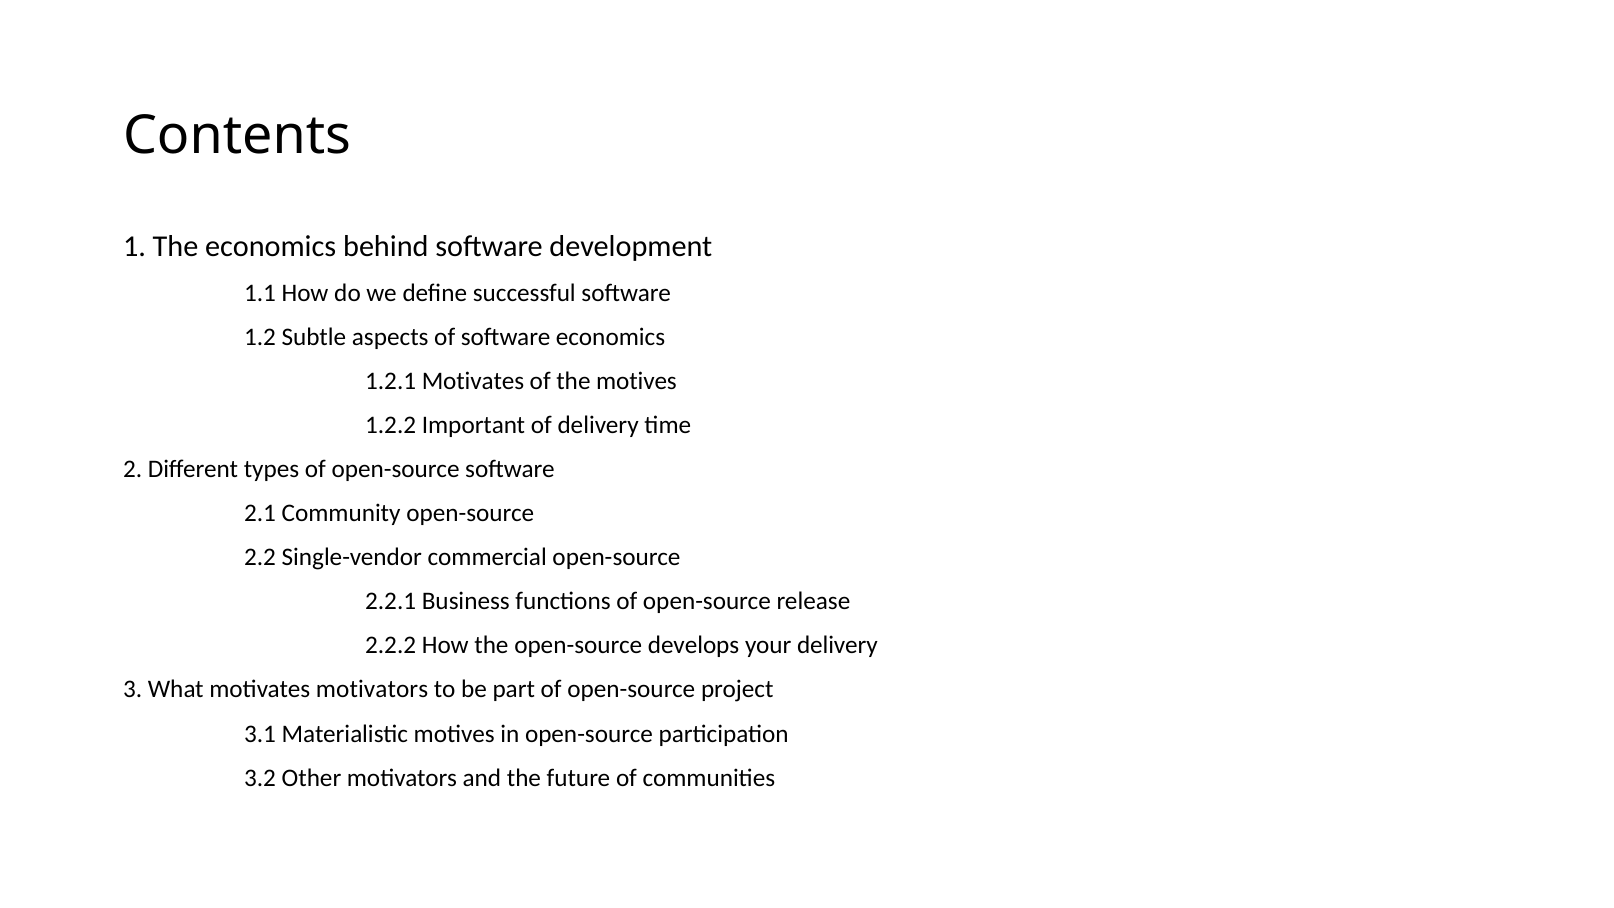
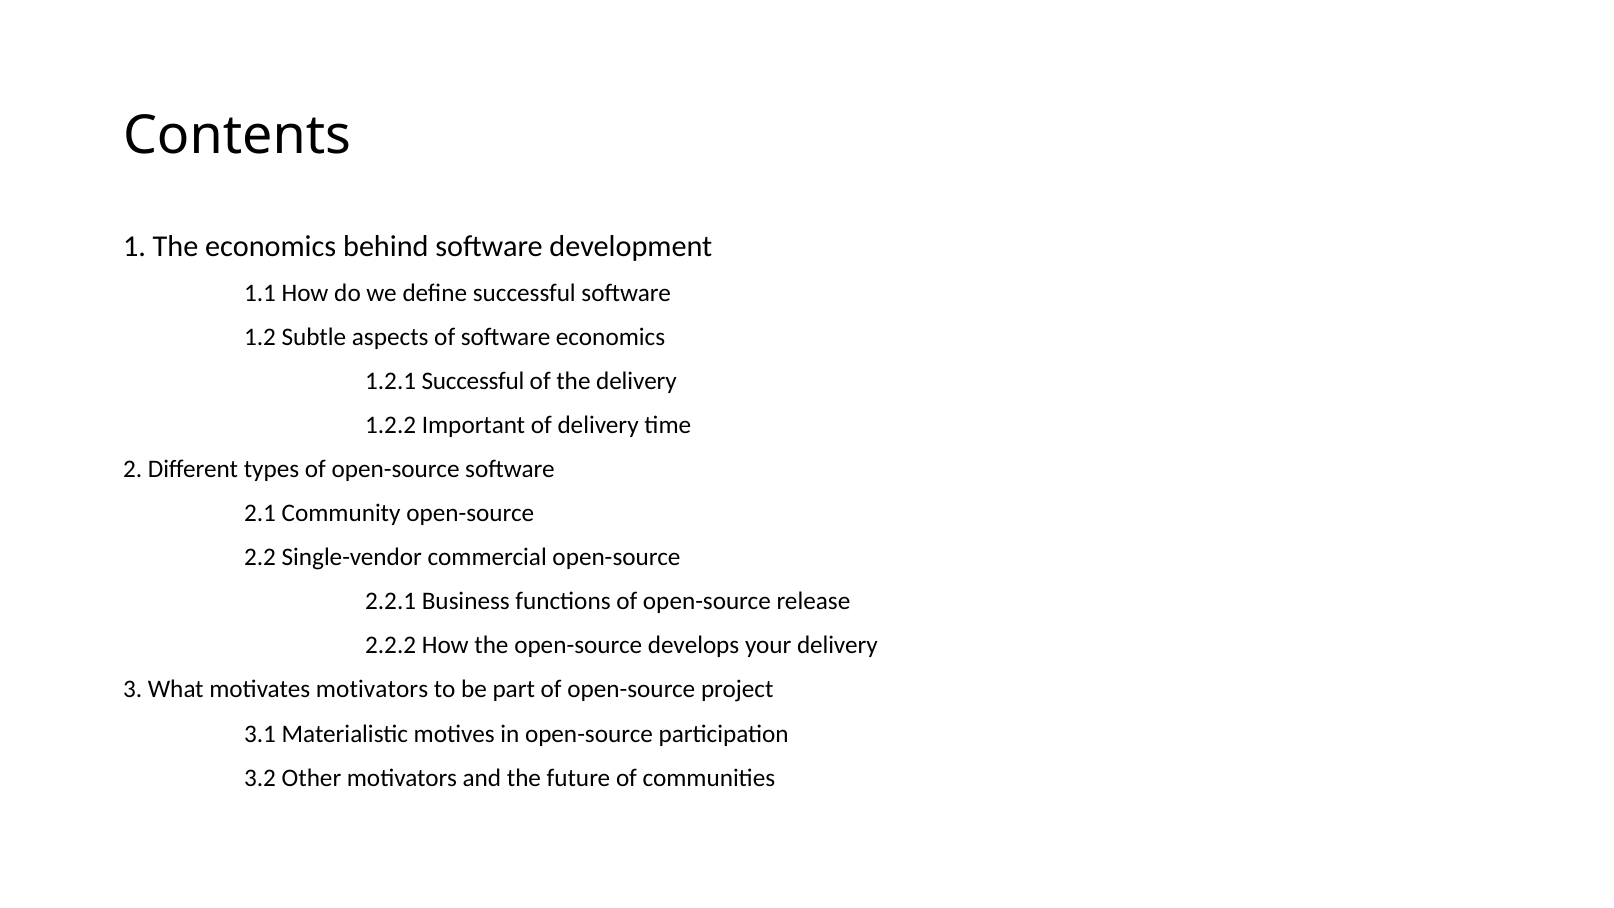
1.2.1 Motivates: Motivates -> Successful
the motives: motives -> delivery
